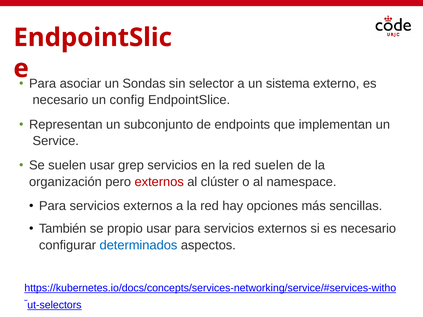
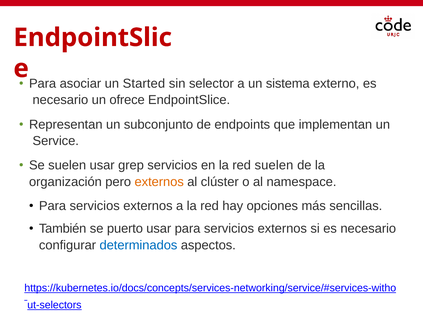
Sondas: Sondas -> Started
config: config -> ofrece
externos at (159, 182) colour: red -> orange
propio: propio -> puerto
